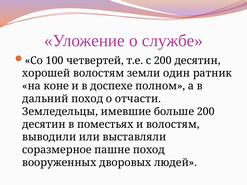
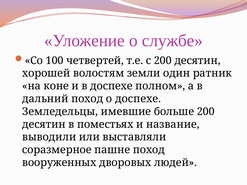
о отчасти: отчасти -> доспехе
и волостям: волостям -> название
